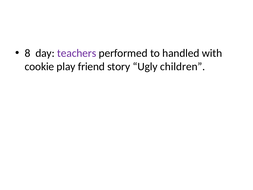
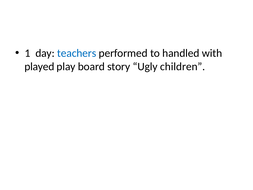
8: 8 -> 1
teachers colour: purple -> blue
cookie: cookie -> played
friend: friend -> board
